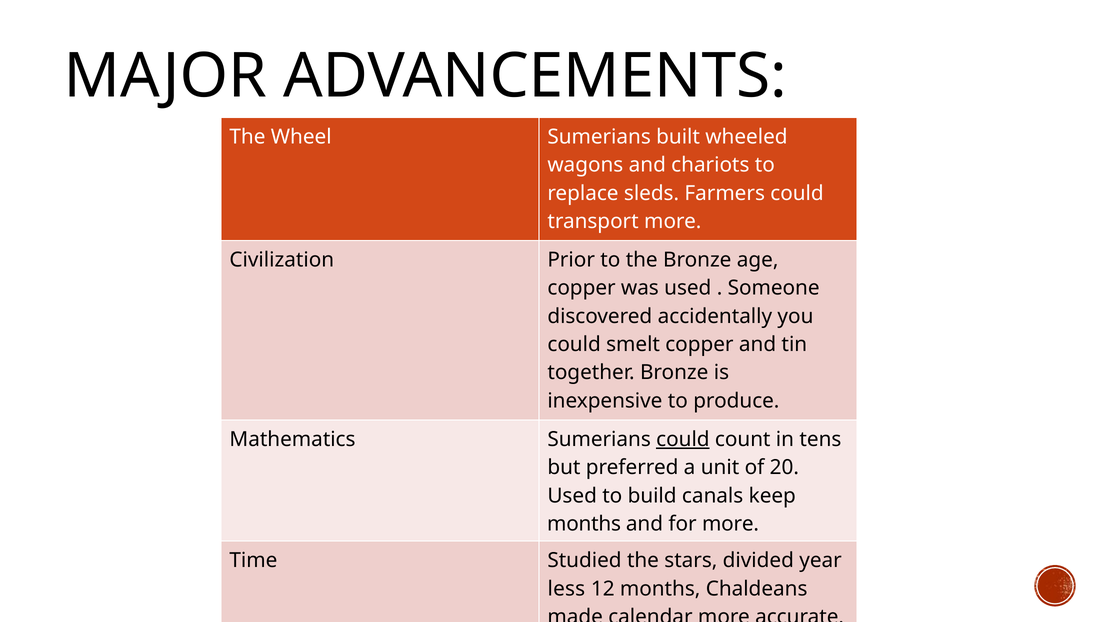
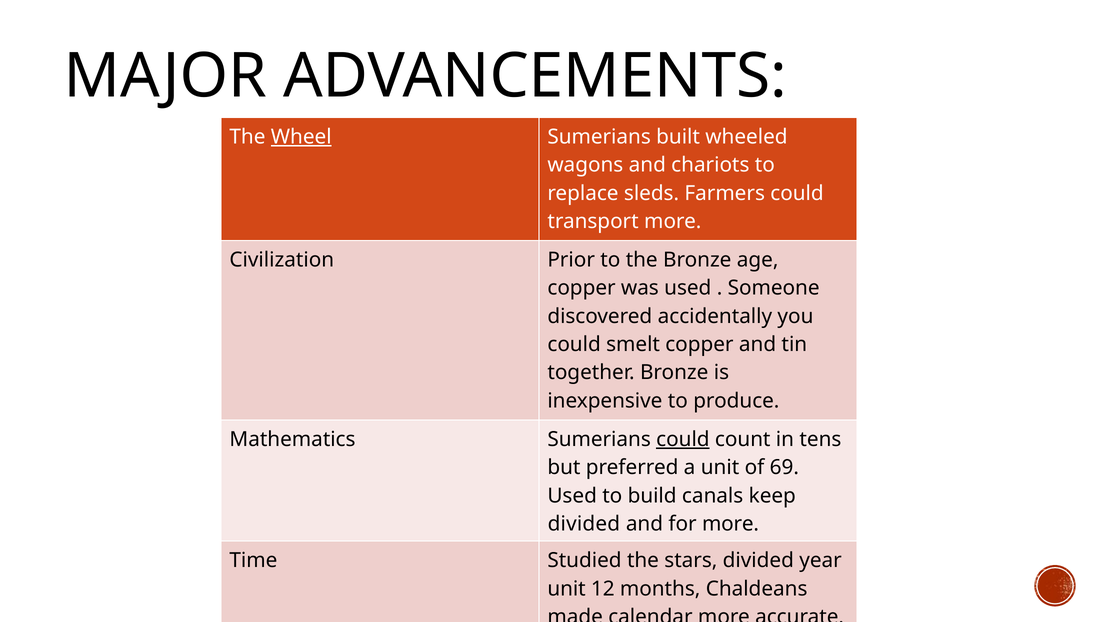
Wheel underline: none -> present
20: 20 -> 69
months at (584, 524): months -> divided
less at (566, 589): less -> unit
